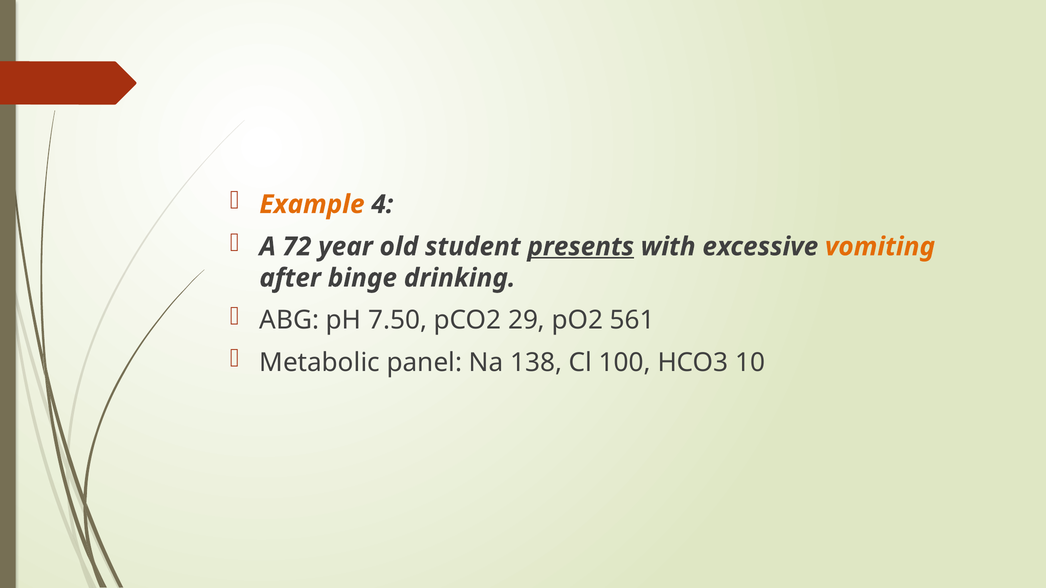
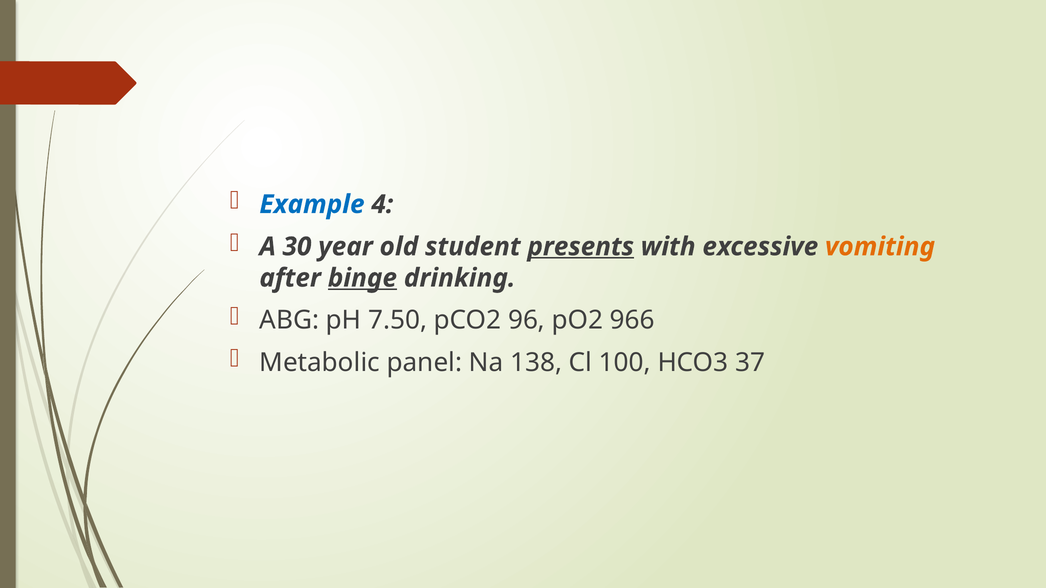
Example colour: orange -> blue
72: 72 -> 30
binge underline: none -> present
29: 29 -> 96
561: 561 -> 966
10: 10 -> 37
